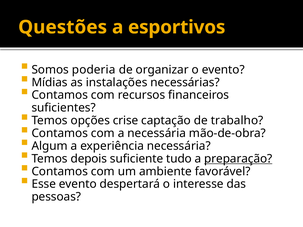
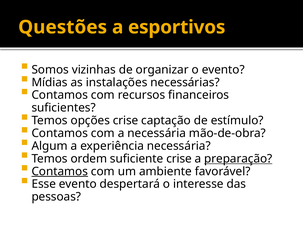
poderia: poderia -> vizinhas
trabalho: trabalho -> estímulo
depois: depois -> ordem
suficiente tudo: tudo -> crise
Contamos at (60, 172) underline: none -> present
